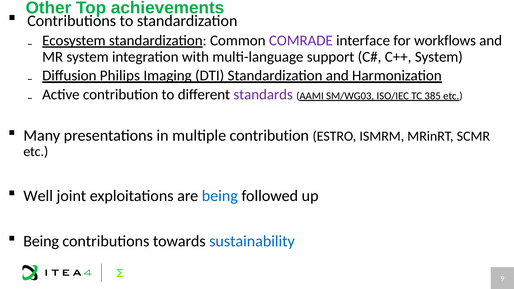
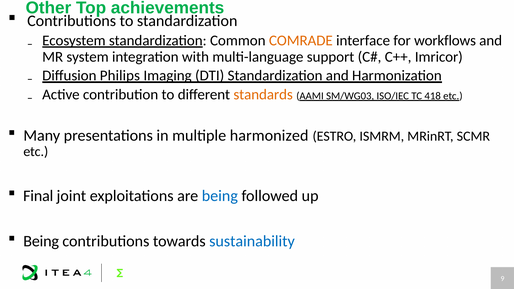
COMRADE colour: purple -> orange
C++ System: System -> Imricor
standards colour: purple -> orange
385: 385 -> 418
multiple contribution: contribution -> harmonized
Well: Well -> Final
